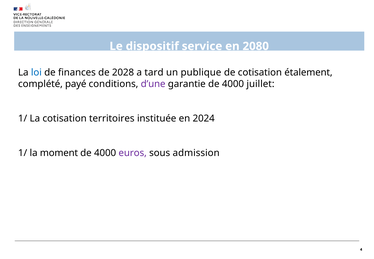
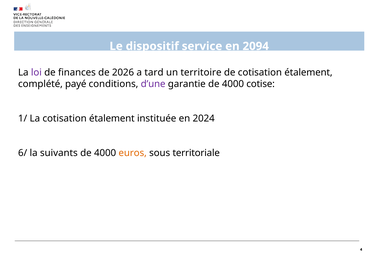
2080: 2080 -> 2094
loi colour: blue -> purple
2028: 2028 -> 2026
publique: publique -> territoire
juillet: juillet -> cotise
La cotisation territoires: territoires -> étalement
1/ at (23, 153): 1/ -> 6/
moment: moment -> suivants
euros colour: purple -> orange
admission: admission -> territoriale
